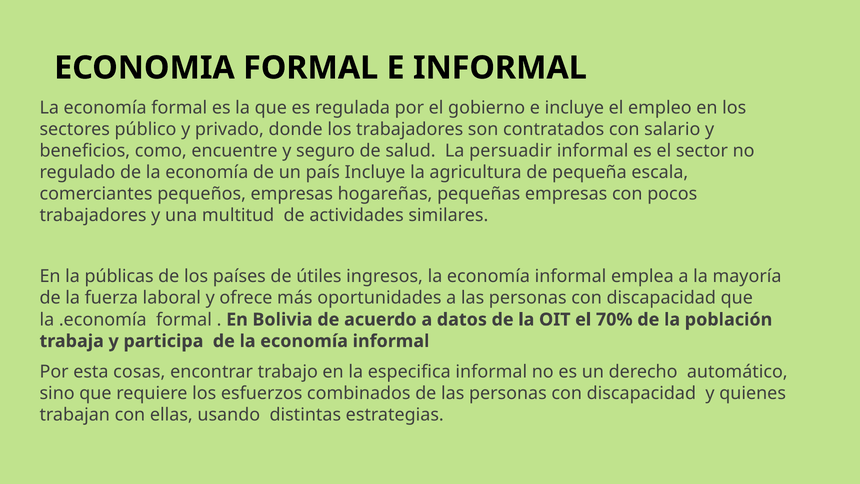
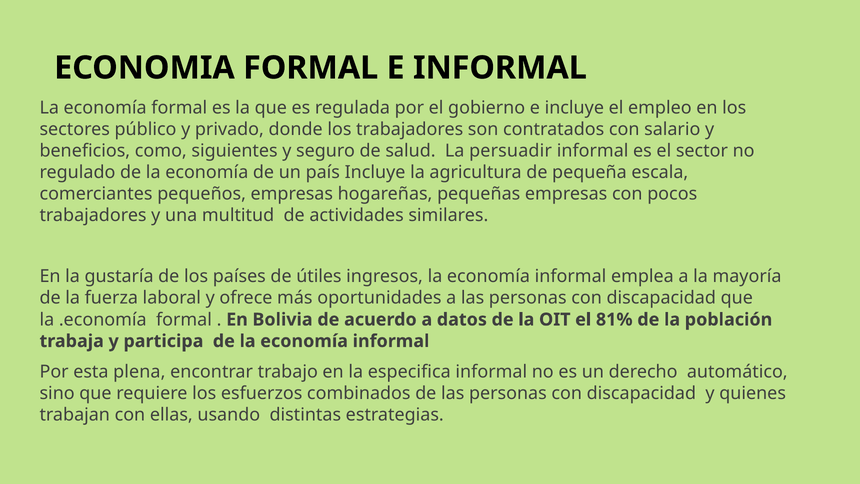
encuentre: encuentre -> siguientes
públicas: públicas -> gustaría
70%: 70% -> 81%
cosas: cosas -> plena
